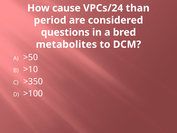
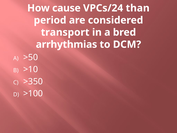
questions: questions -> transport
metabolites: metabolites -> arrhythmias
